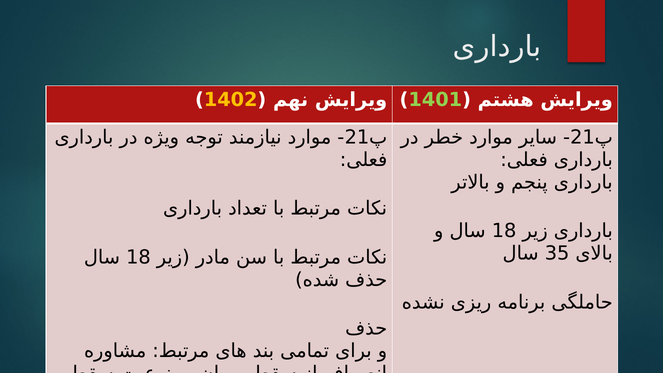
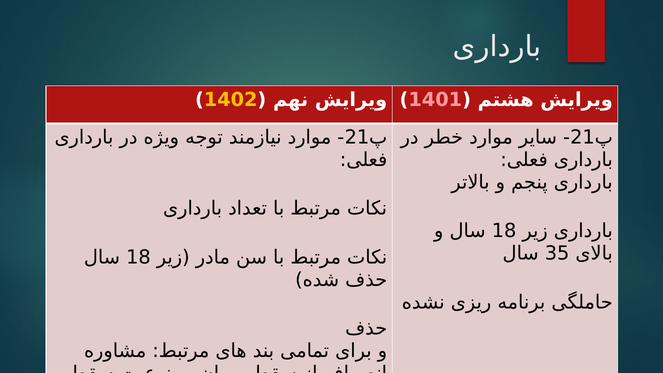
1401 colour: light green -> pink
